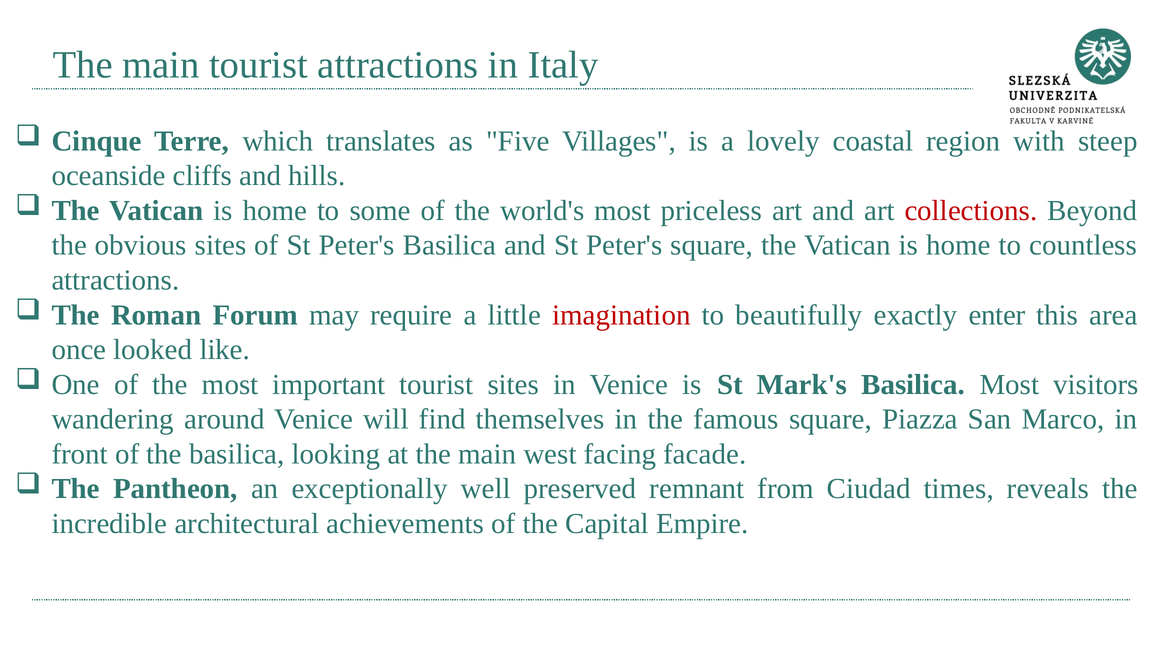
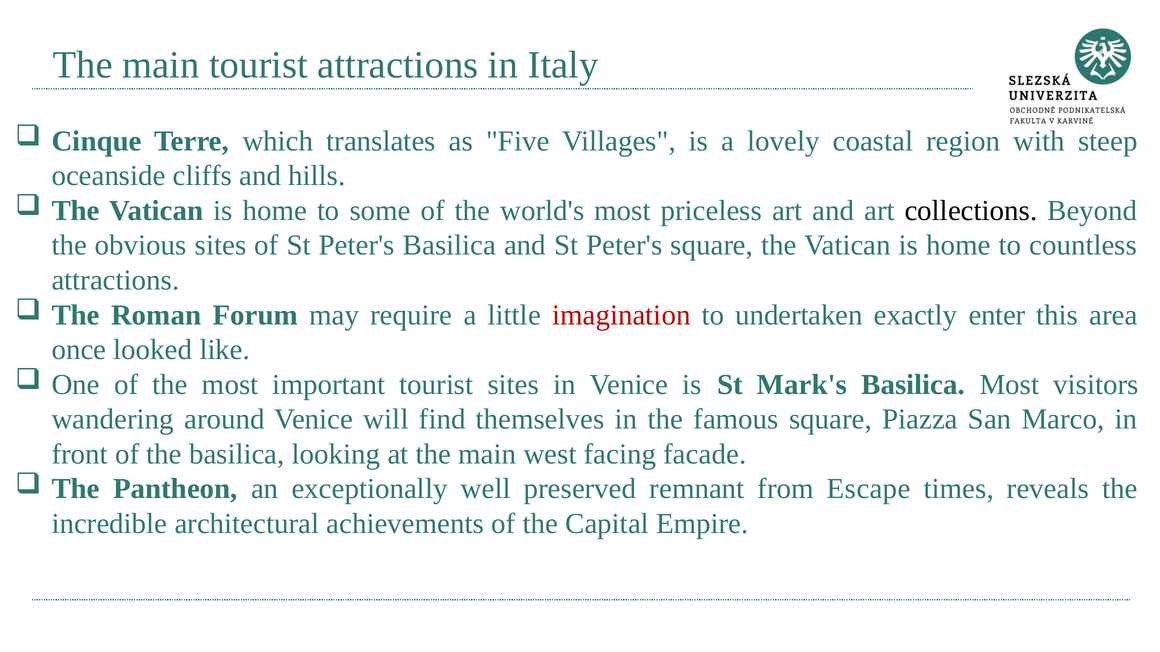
collections colour: red -> black
beautifully: beautifully -> undertaken
Ciudad: Ciudad -> Escape
